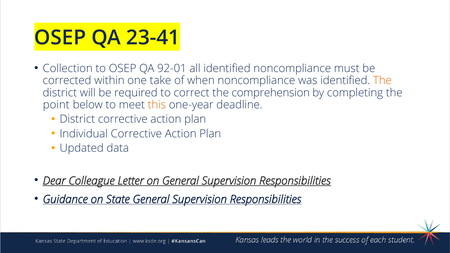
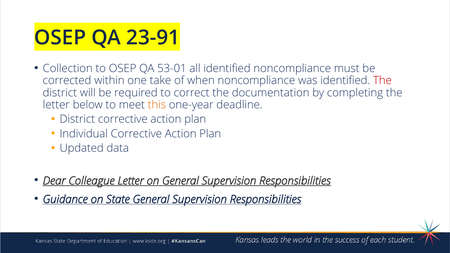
23-41: 23-41 -> 23-91
92-01: 92-01 -> 53-01
The at (382, 81) colour: orange -> red
comprehension: comprehension -> documentation
point at (56, 105): point -> letter
